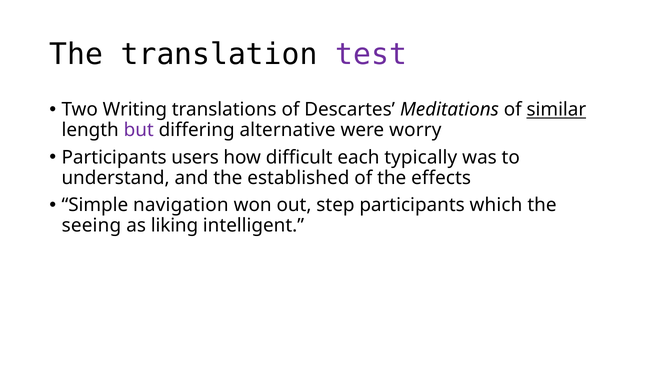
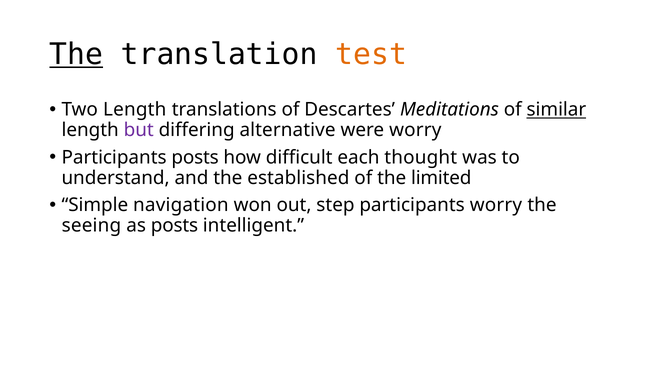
The at (76, 54) underline: none -> present
test colour: purple -> orange
Two Writing: Writing -> Length
Participants users: users -> posts
typically: typically -> thought
effects: effects -> limited
participants which: which -> worry
as liking: liking -> posts
